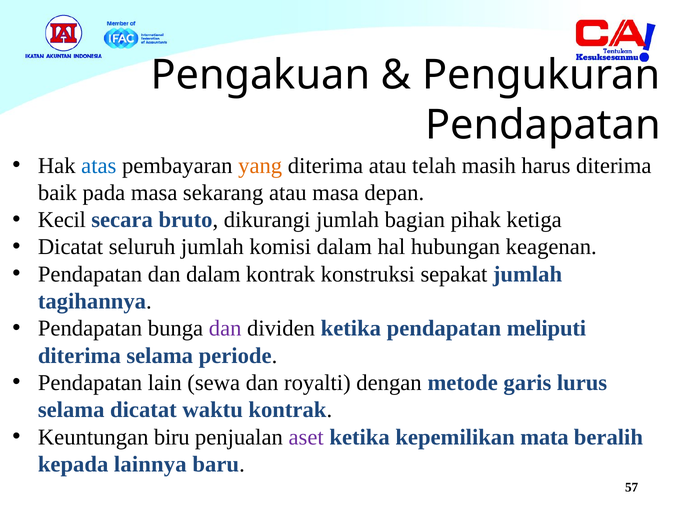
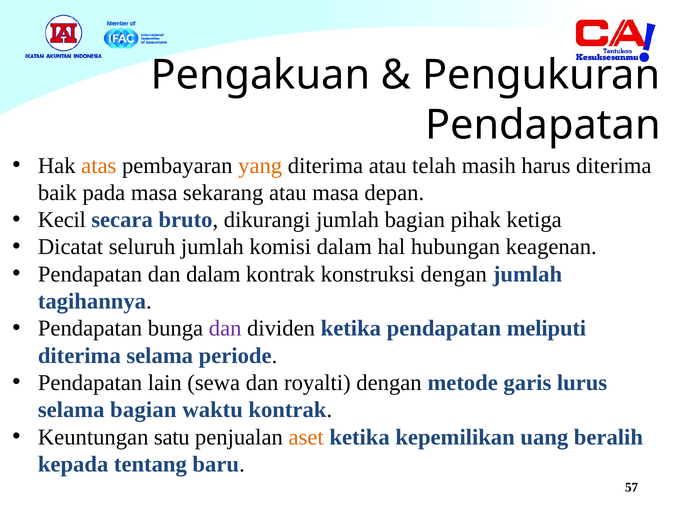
atas colour: blue -> orange
konstruksi sepakat: sepakat -> dengan
selama dicatat: dicatat -> bagian
biru: biru -> satu
aset colour: purple -> orange
mata: mata -> uang
lainnya: lainnya -> tentang
